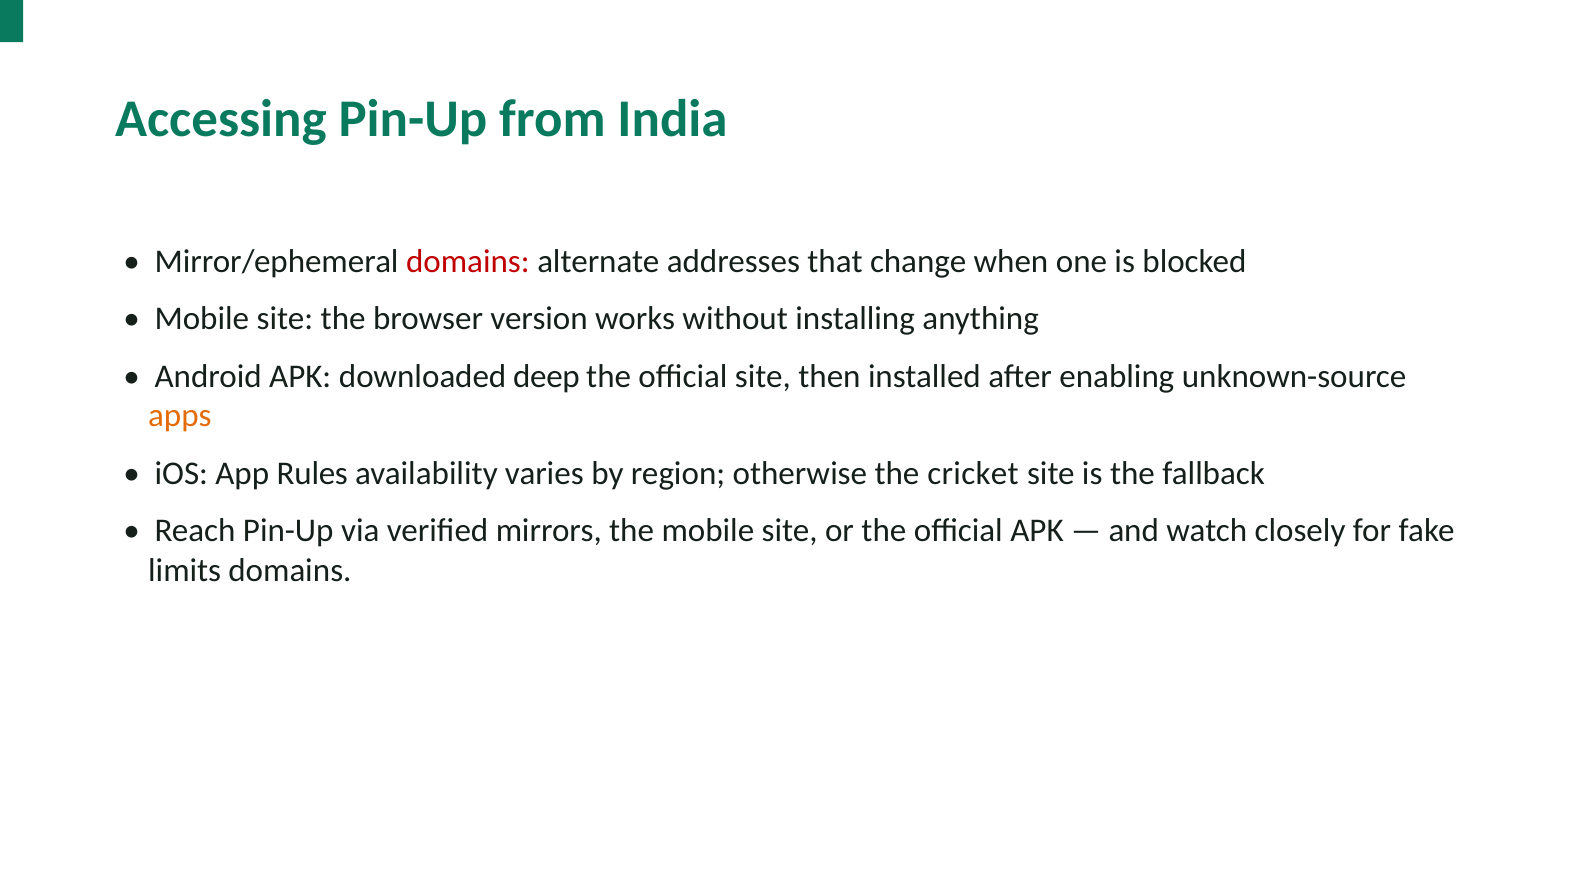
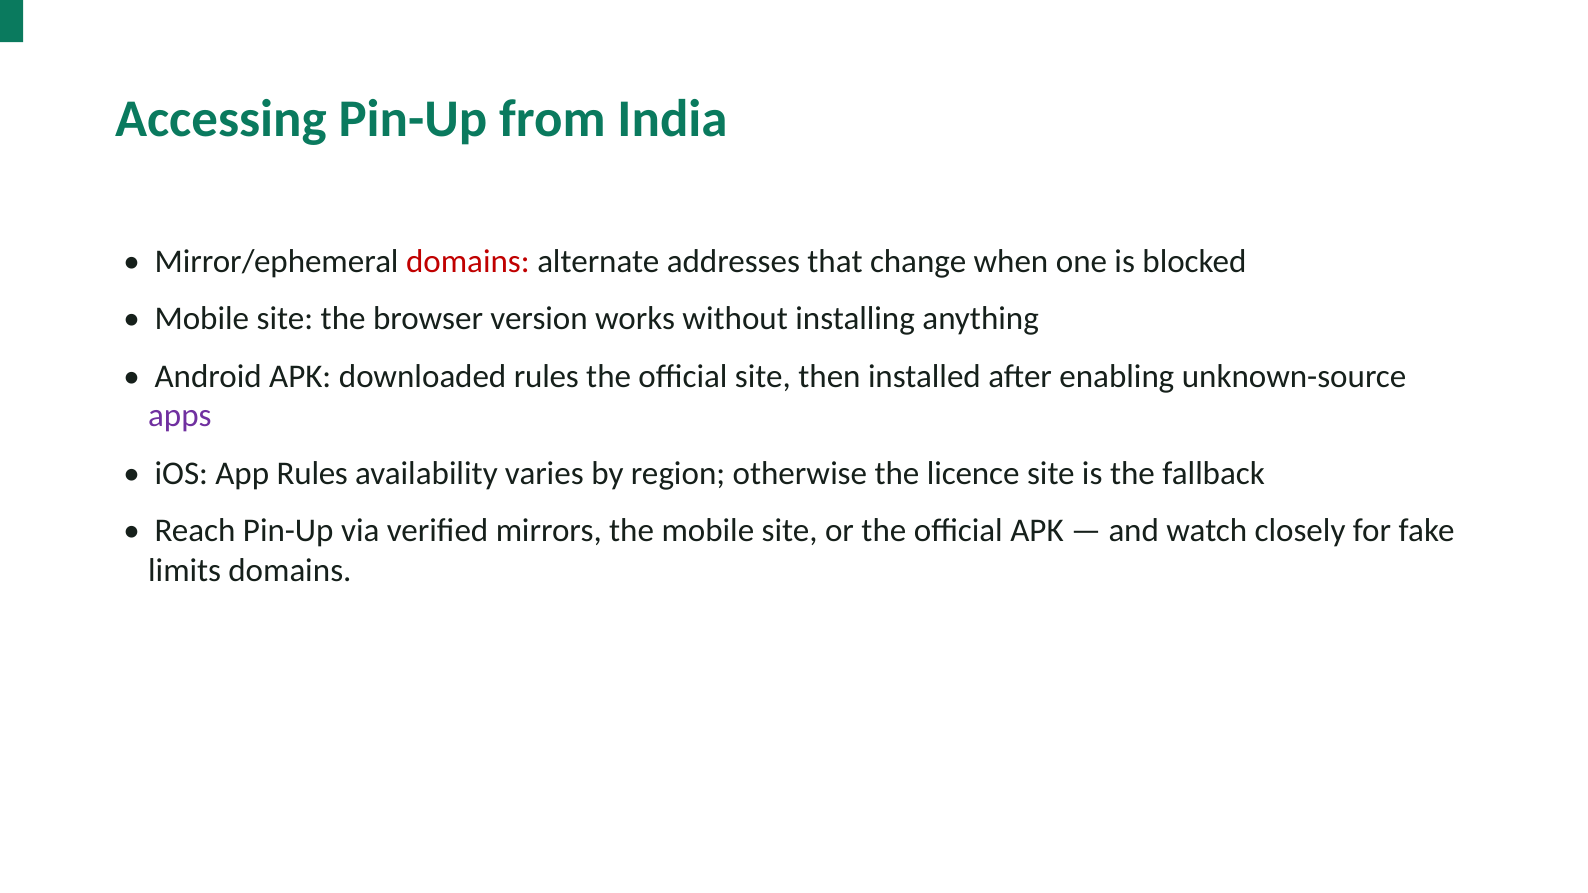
downloaded deep: deep -> rules
apps colour: orange -> purple
cricket: cricket -> licence
